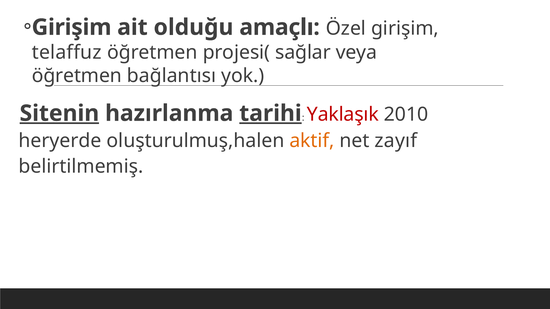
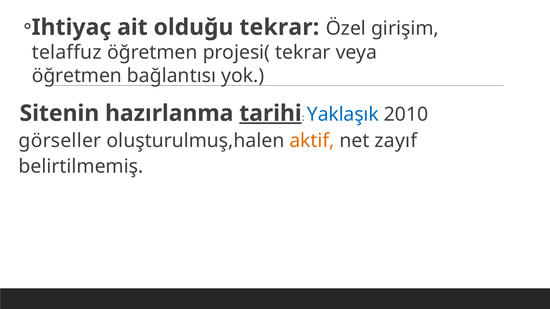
Girişim at (72, 27): Girişim -> Ihtiyaç
olduğu amaçlı: amaçlı -> tekrar
projesi( sağlar: sağlar -> tekrar
Sitenin underline: present -> none
Yaklaşık colour: red -> blue
heryerde: heryerde -> görseller
